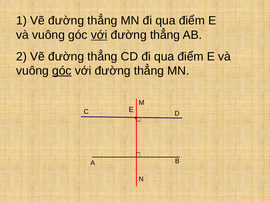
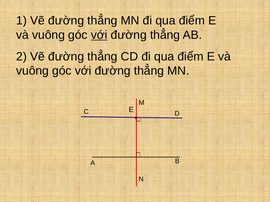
góc at (62, 71) underline: present -> none
